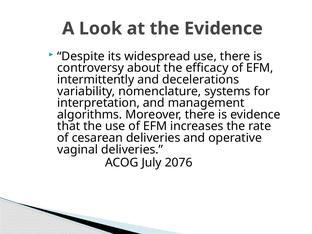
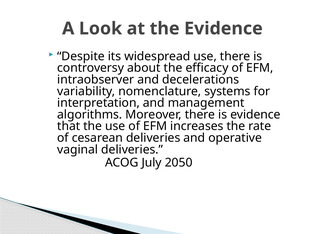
intermittently: intermittently -> intraobserver
2076: 2076 -> 2050
